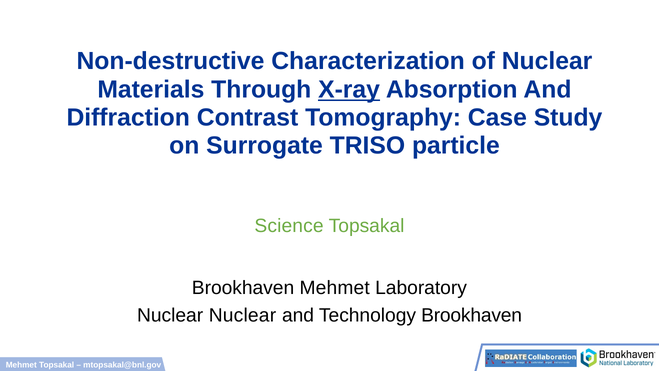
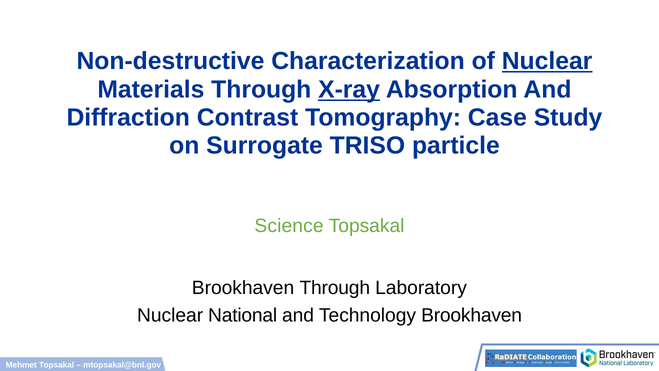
Nuclear at (547, 61) underline: none -> present
Brookhaven Mehmet: Mehmet -> Through
Nuclear Nuclear: Nuclear -> National
